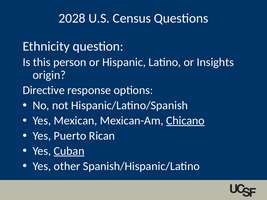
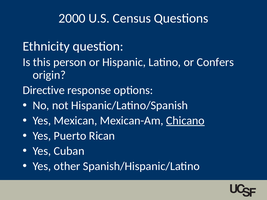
2028: 2028 -> 2000
Insights: Insights -> Confers
Cuban underline: present -> none
